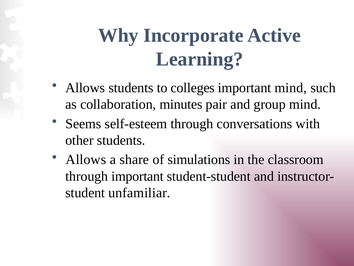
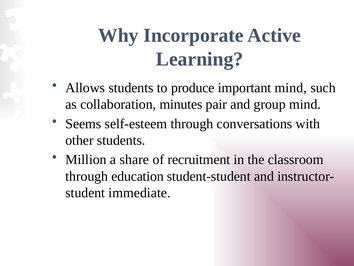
colleges: colleges -> produce
Allows at (86, 159): Allows -> Million
simulations: simulations -> recruitment
through important: important -> education
unfamiliar: unfamiliar -> immediate
